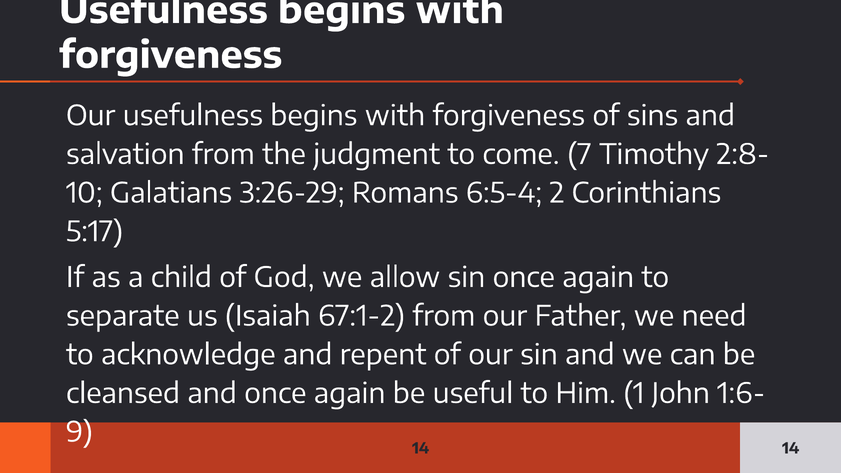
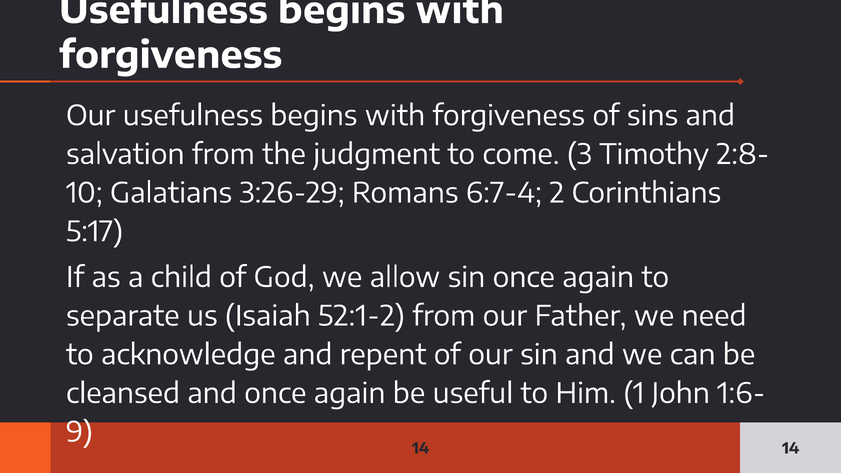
7: 7 -> 3
6:5-4: 6:5-4 -> 6:7-4
67:1-2: 67:1-2 -> 52:1-2
